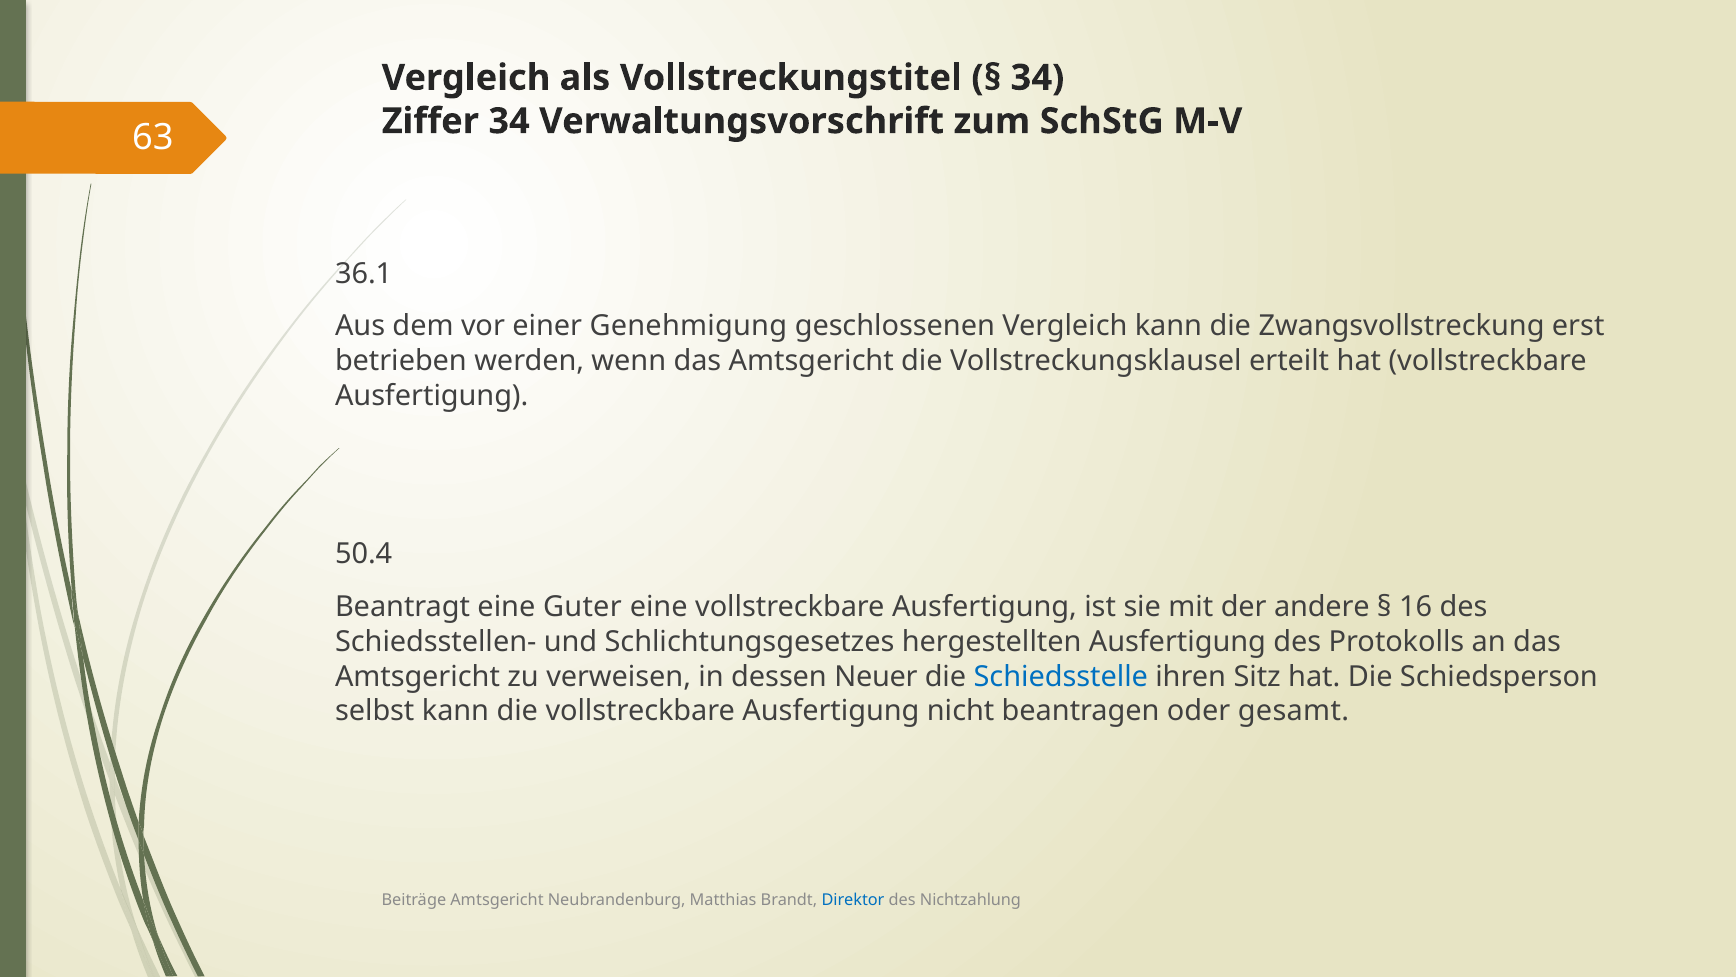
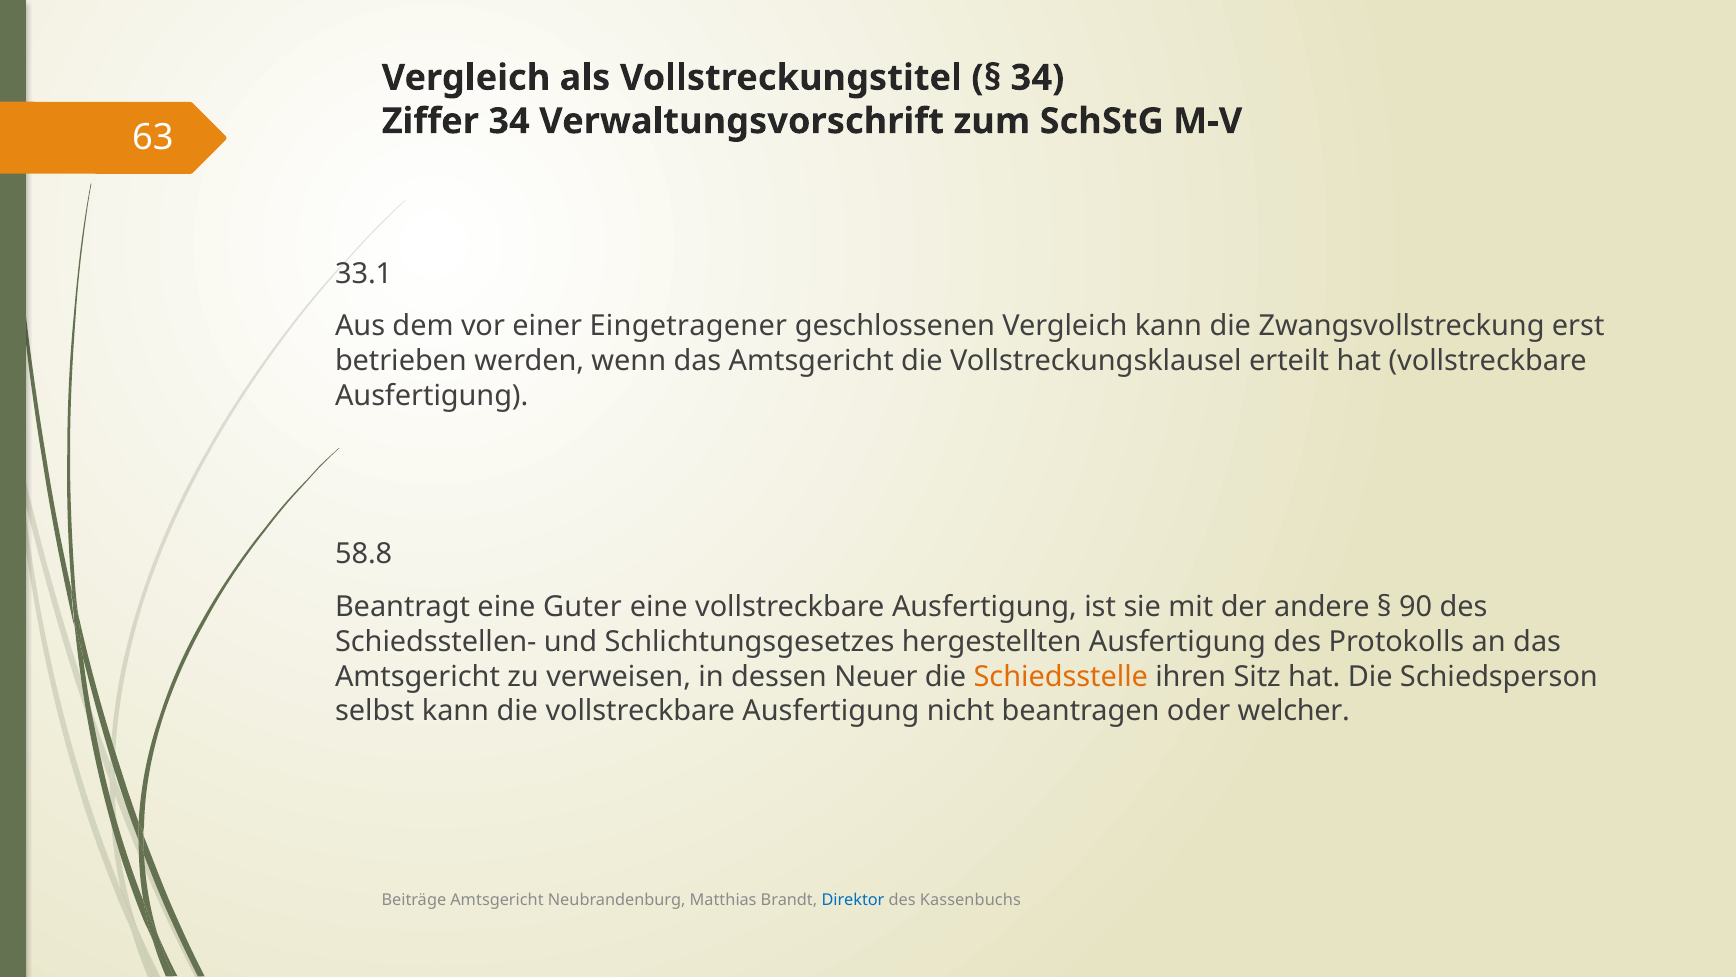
36.1: 36.1 -> 33.1
Genehmigung: Genehmigung -> Eingetragener
50.4: 50.4 -> 58.8
16: 16 -> 90
Schiedsstelle colour: blue -> orange
gesamt: gesamt -> welcher
Nichtzahlung: Nichtzahlung -> Kassenbuchs
